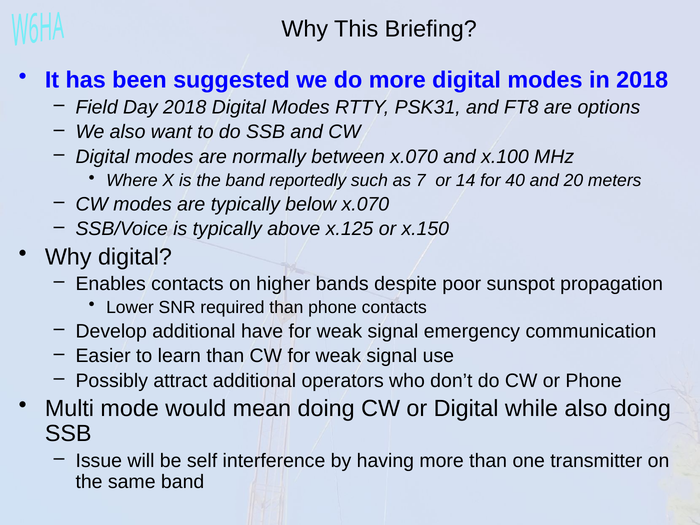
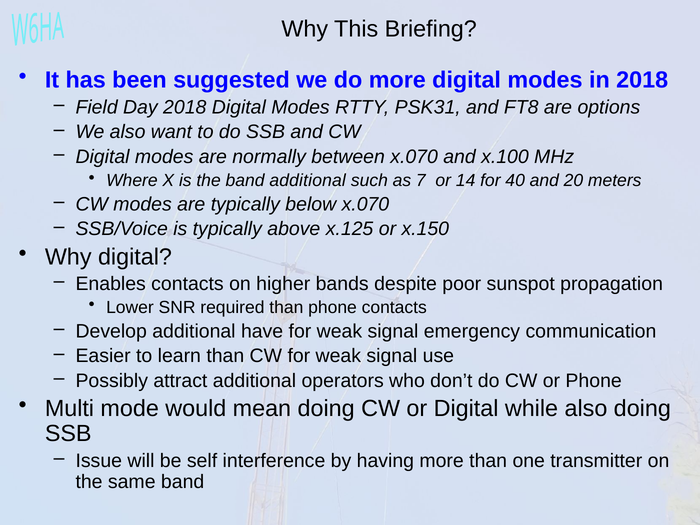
band reportedly: reportedly -> additional
